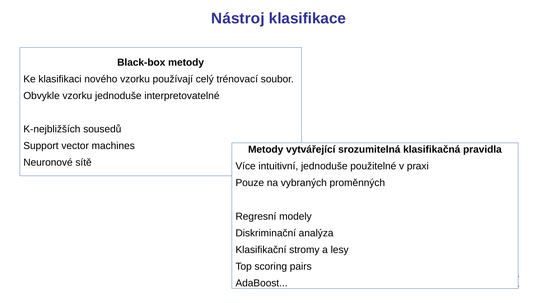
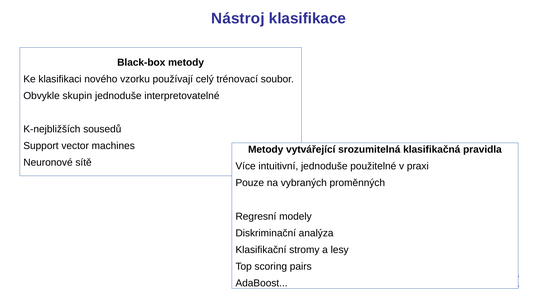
Obvykle vzorku: vzorku -> skupin
